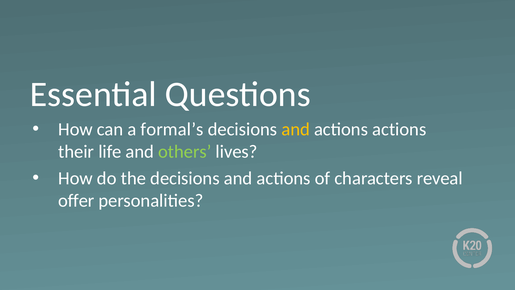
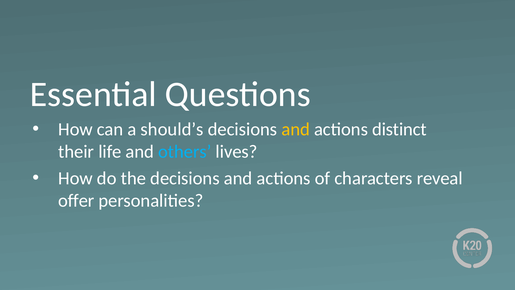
formal’s: formal’s -> should’s
actions actions: actions -> distinct
others colour: light green -> light blue
